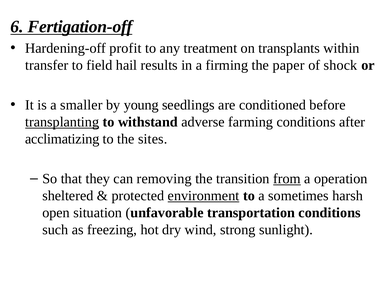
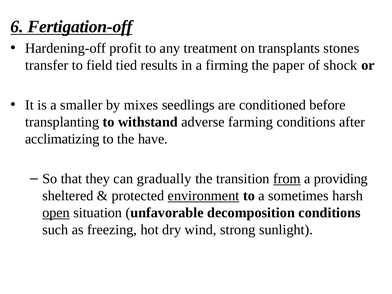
within: within -> stones
hail: hail -> tied
young: young -> mixes
transplanting underline: present -> none
sites: sites -> have
removing: removing -> gradually
operation: operation -> providing
open underline: none -> present
transportation: transportation -> decomposition
